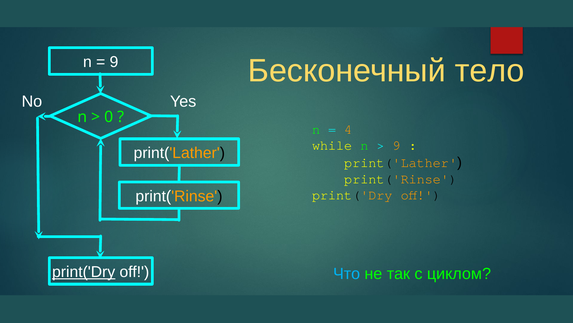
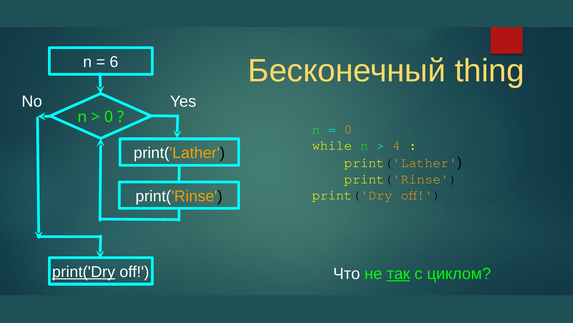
9 at (114, 62): 9 -> 6
тело: тело -> thing
4 at (348, 129): 4 -> 0
9 at (397, 145): 9 -> 4
Что colour: light blue -> white
так underline: none -> present
